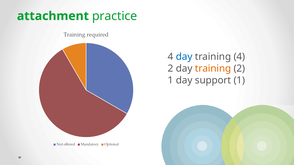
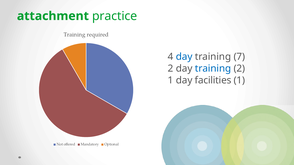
training 4: 4 -> 7
training at (213, 69) colour: orange -> blue
support: support -> facilities
